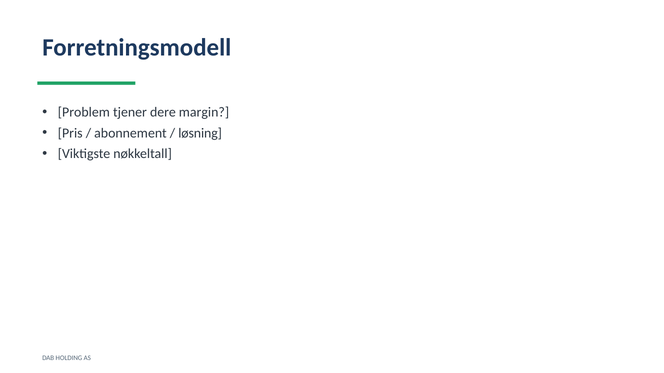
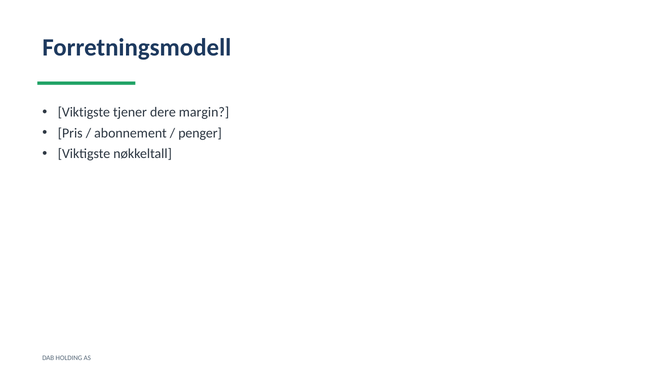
Problem at (84, 112): Problem -> Viktigste
løsning: løsning -> penger
